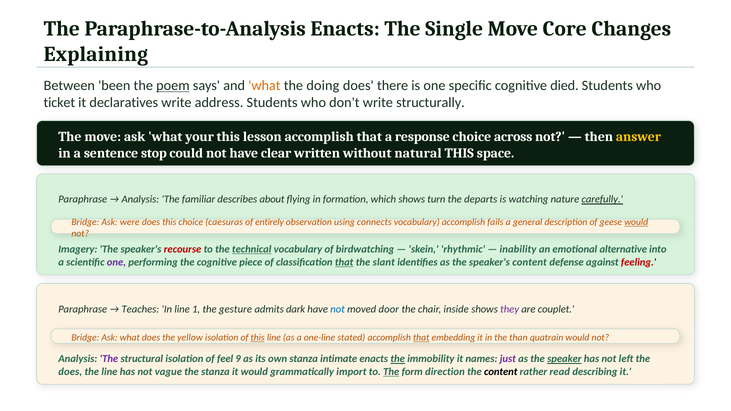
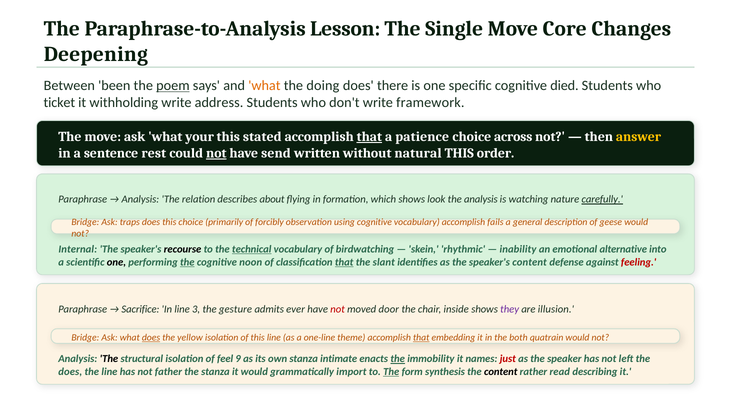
Paraphrase-to-Analysis Enacts: Enacts -> Lesson
Explaining: Explaining -> Deepening
declaratives: declaratives -> withholding
structurally: structurally -> framework
lesson: lesson -> stated
that at (369, 137) underline: none -> present
response: response -> patience
stop: stop -> rest
not at (216, 153) underline: none -> present
clear: clear -> send
space: space -> order
familiar: familiar -> relation
turn: turn -> look
the departs: departs -> analysis
were: were -> traps
caesuras: caesuras -> primarily
entirely: entirely -> forcibly
using connects: connects -> cognitive
would at (636, 222) underline: present -> none
Imagery: Imagery -> Internal
recourse colour: red -> black
one at (116, 262) colour: purple -> black
the at (187, 262) underline: none -> present
piece: piece -> noon
Teaches: Teaches -> Sacrifice
1: 1 -> 3
dark: dark -> ever
not at (338, 309) colour: blue -> red
couplet: couplet -> illusion
does at (151, 338) underline: none -> present
this at (258, 338) underline: present -> none
stated: stated -> theme
than: than -> both
The at (109, 359) colour: purple -> black
just colour: purple -> red
speaker underline: present -> none
vague: vague -> father
direction: direction -> synthesis
